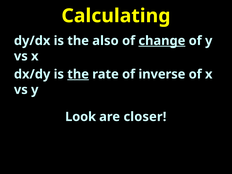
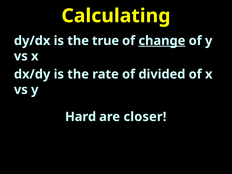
also: also -> true
the at (78, 74) underline: present -> none
inverse: inverse -> divided
Look: Look -> Hard
